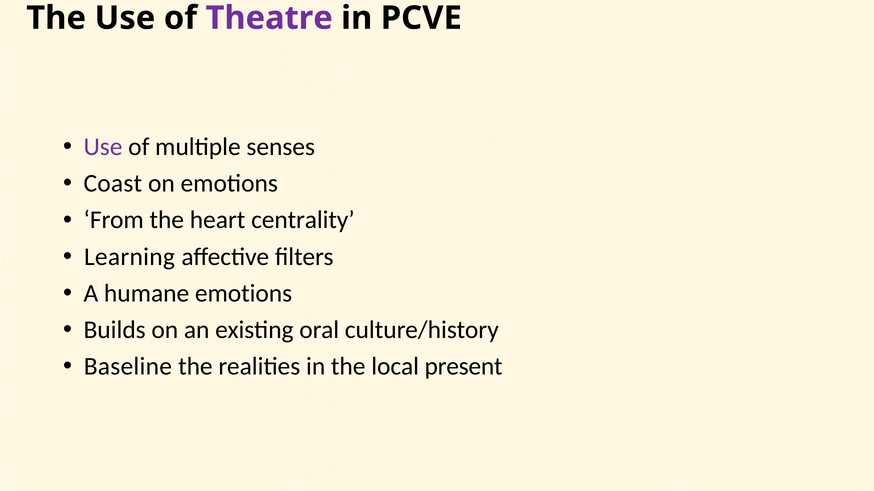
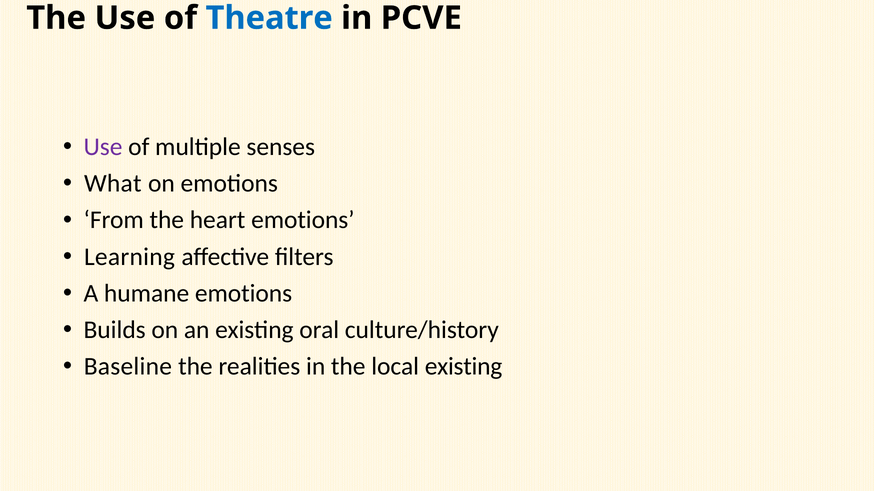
Theatre colour: purple -> blue
Coast: Coast -> What
heart centrality: centrality -> emotions
local present: present -> existing
